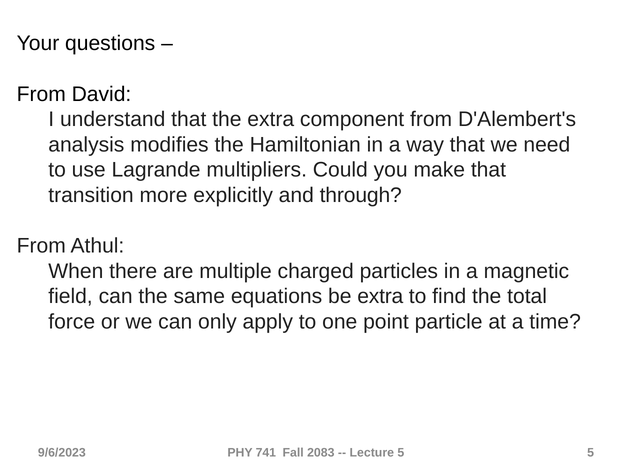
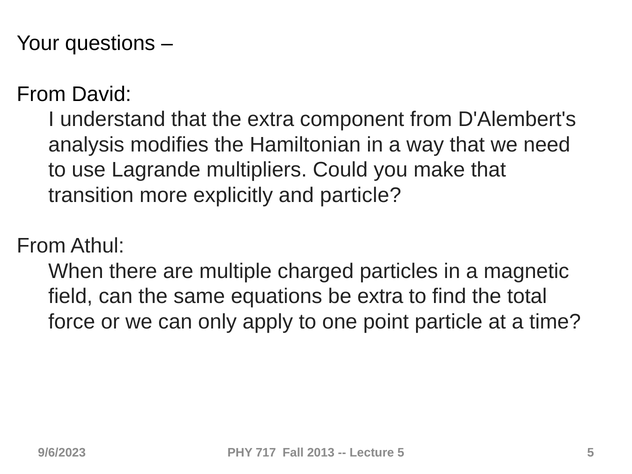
and through: through -> particle
741: 741 -> 717
2083: 2083 -> 2013
